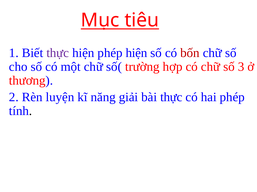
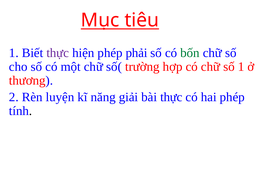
phép hiện: hiện -> phải
bốn colour: red -> green
số 3: 3 -> 1
